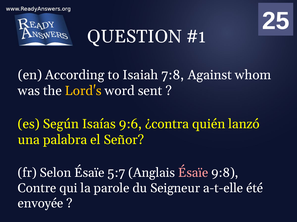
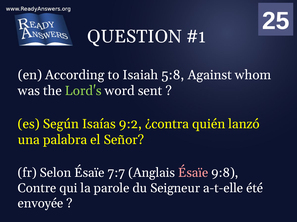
7:8: 7:8 -> 5:8
Lord's colour: yellow -> light green
9:6: 9:6 -> 9:2
5:7: 5:7 -> 7:7
